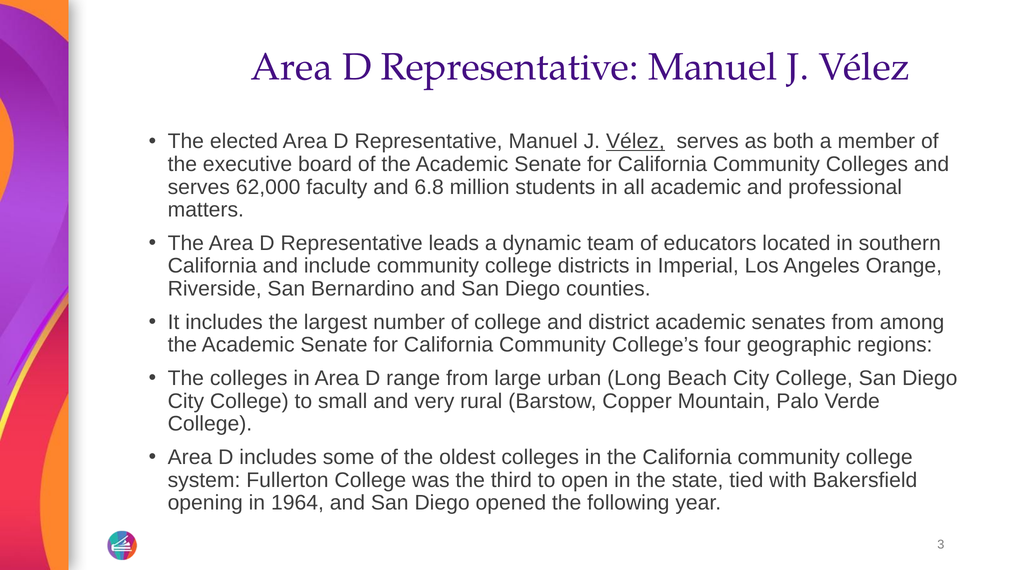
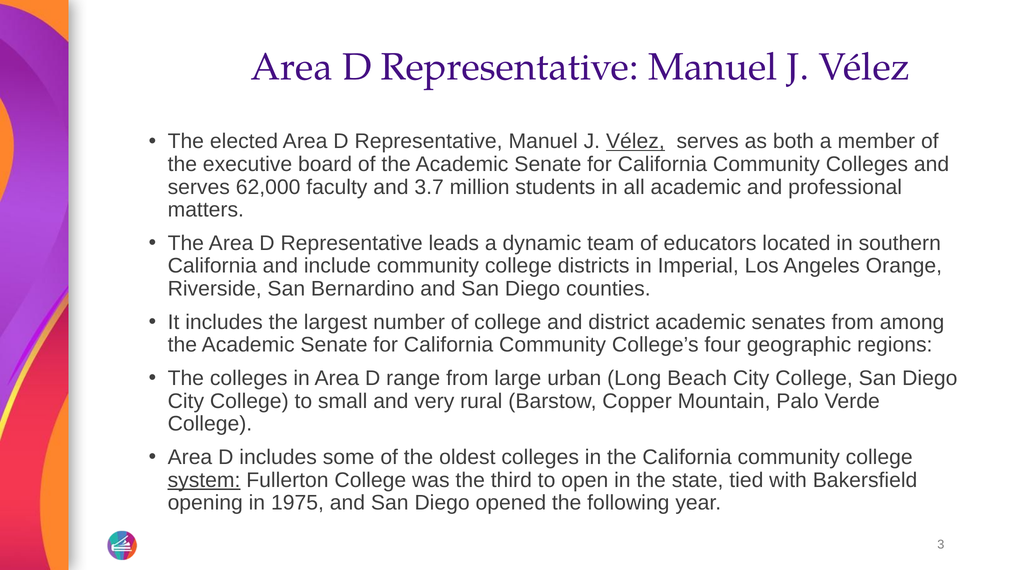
6.8: 6.8 -> 3.7
system underline: none -> present
1964: 1964 -> 1975
